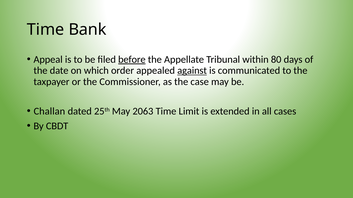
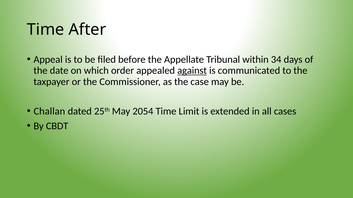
Bank: Bank -> After
before underline: present -> none
80: 80 -> 34
2063: 2063 -> 2054
